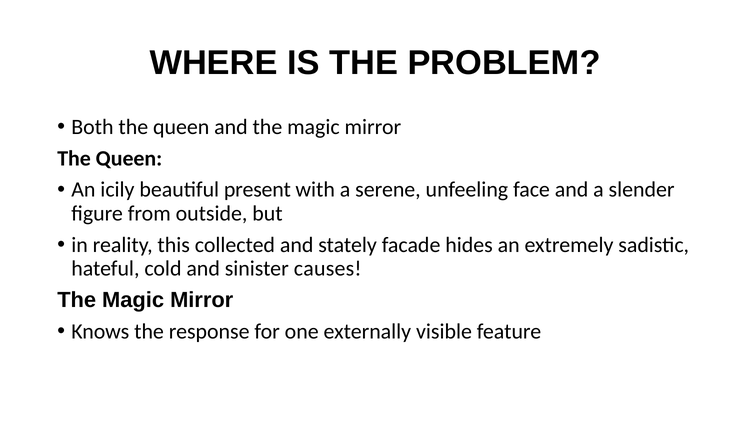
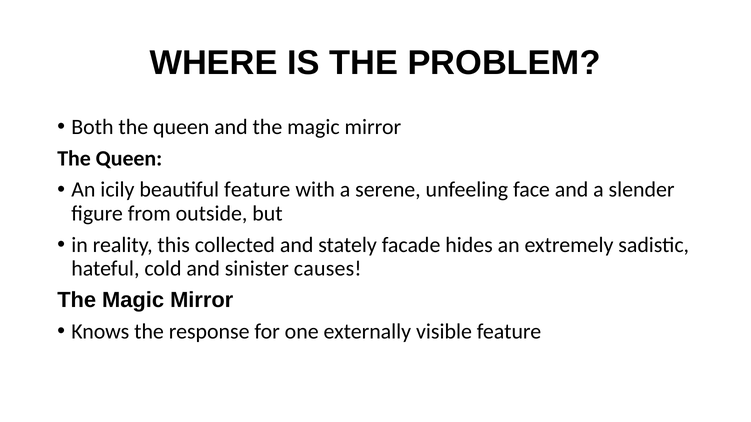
beautiful present: present -> feature
